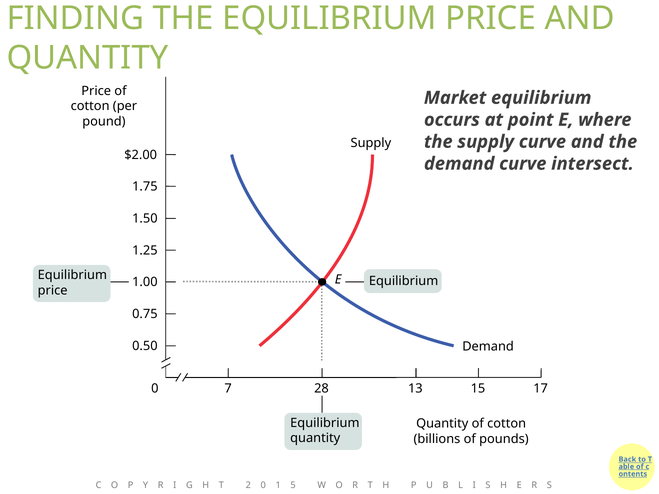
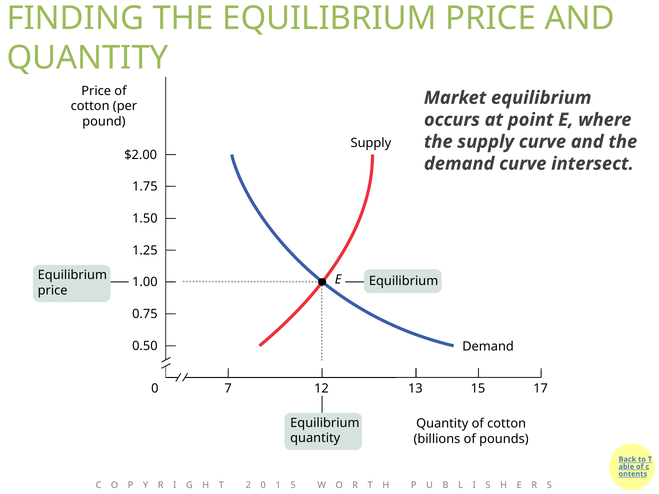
28: 28 -> 12
